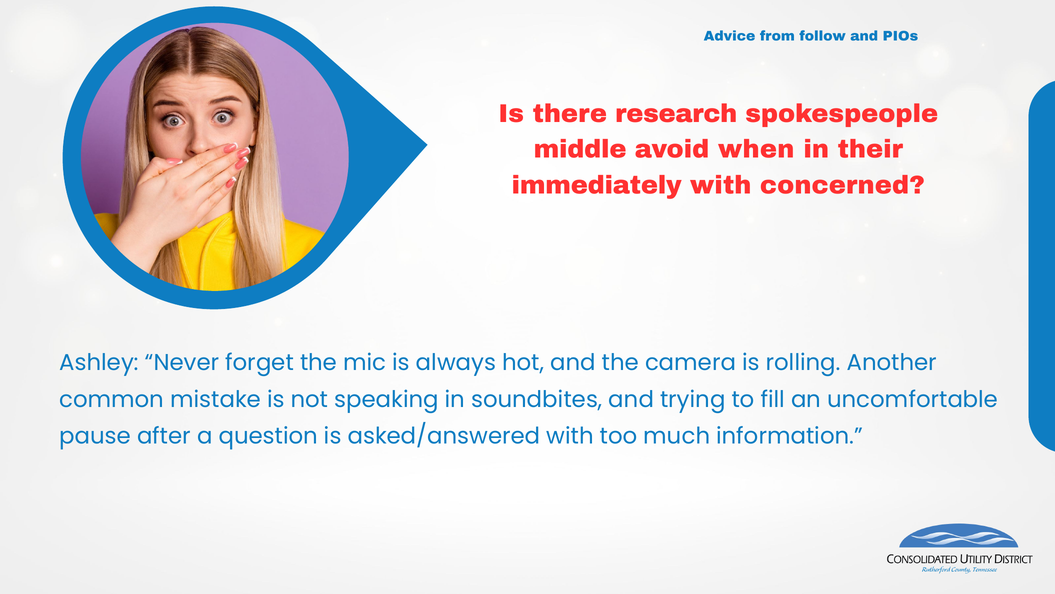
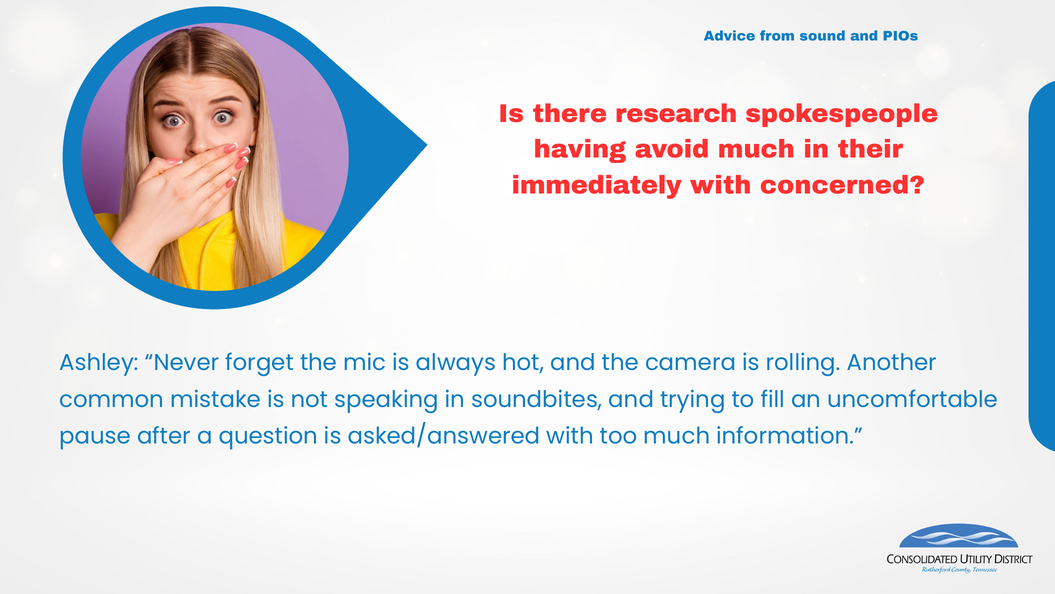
follow: follow -> sound
middle: middle -> having
avoid when: when -> much
